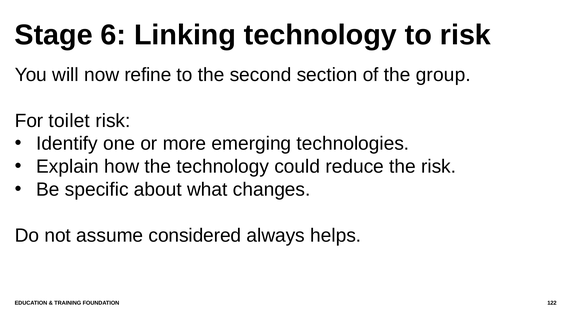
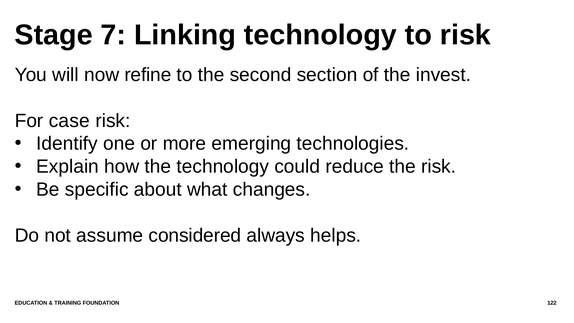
6: 6 -> 7
group: group -> invest
toilet: toilet -> case
